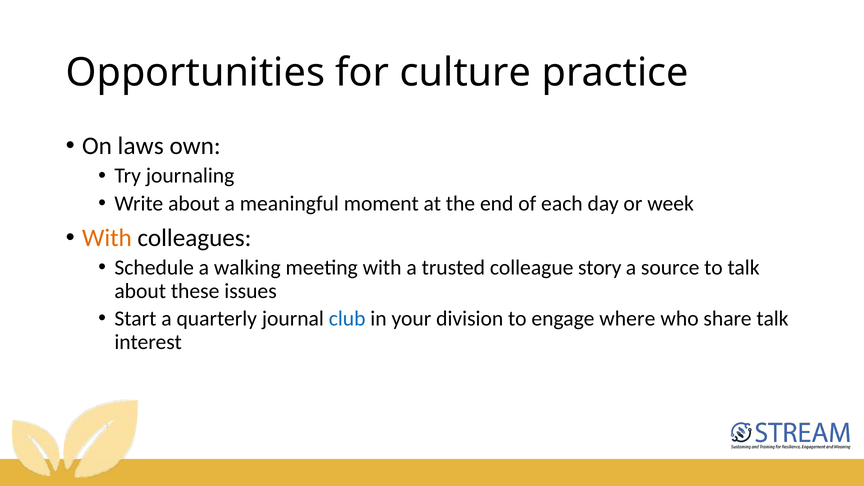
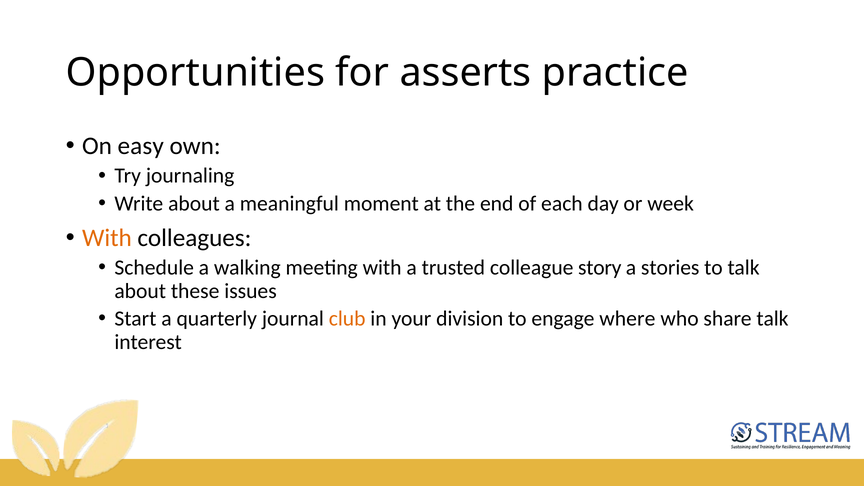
culture: culture -> asserts
laws: laws -> easy
source: source -> stories
club colour: blue -> orange
